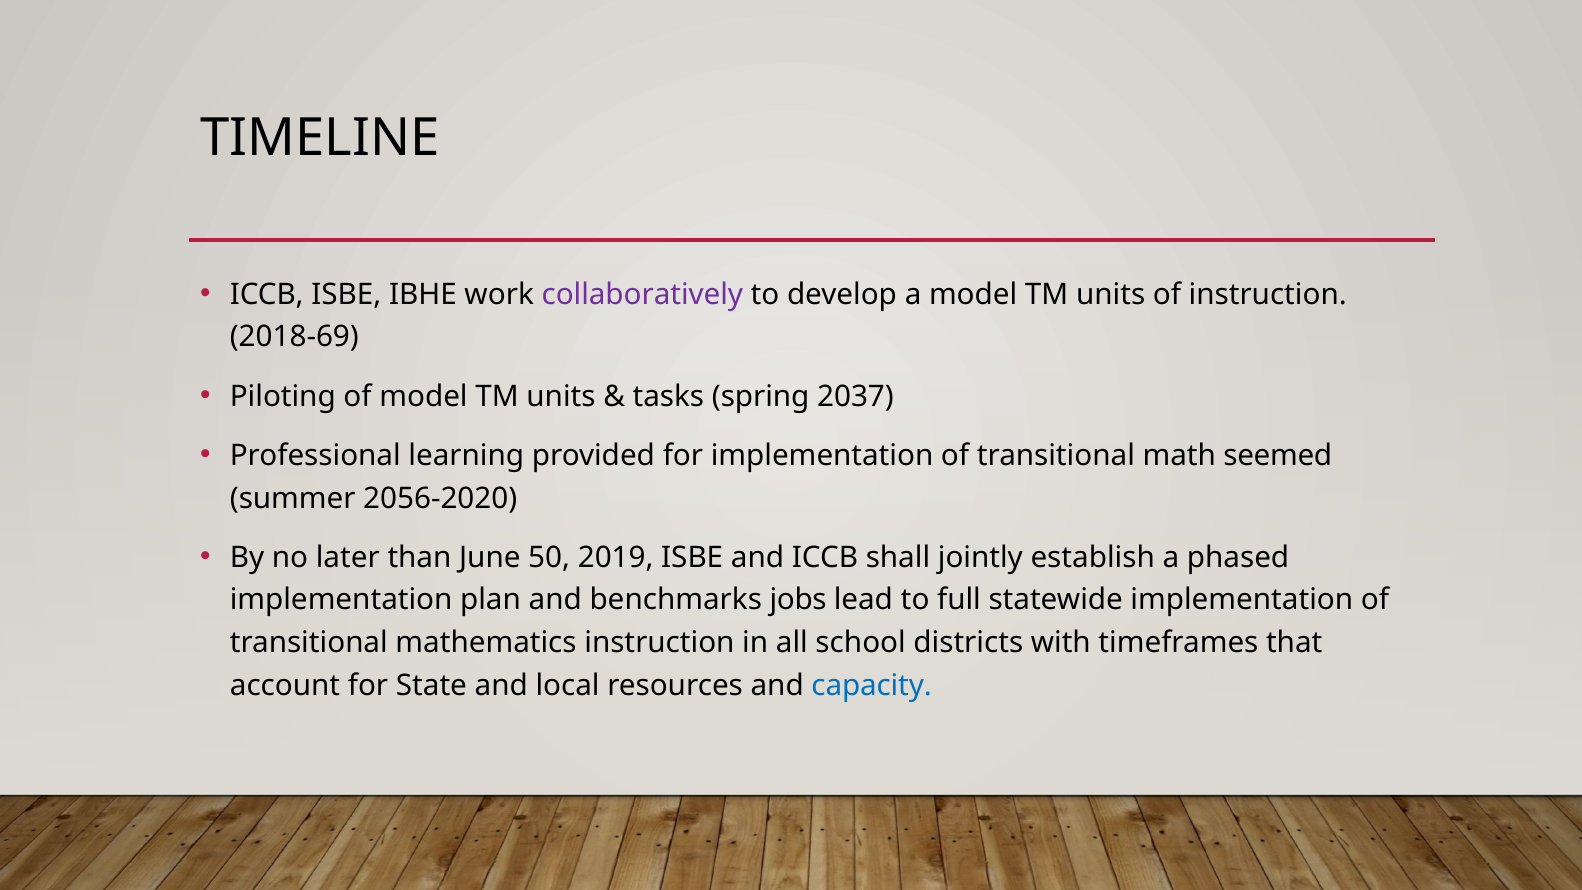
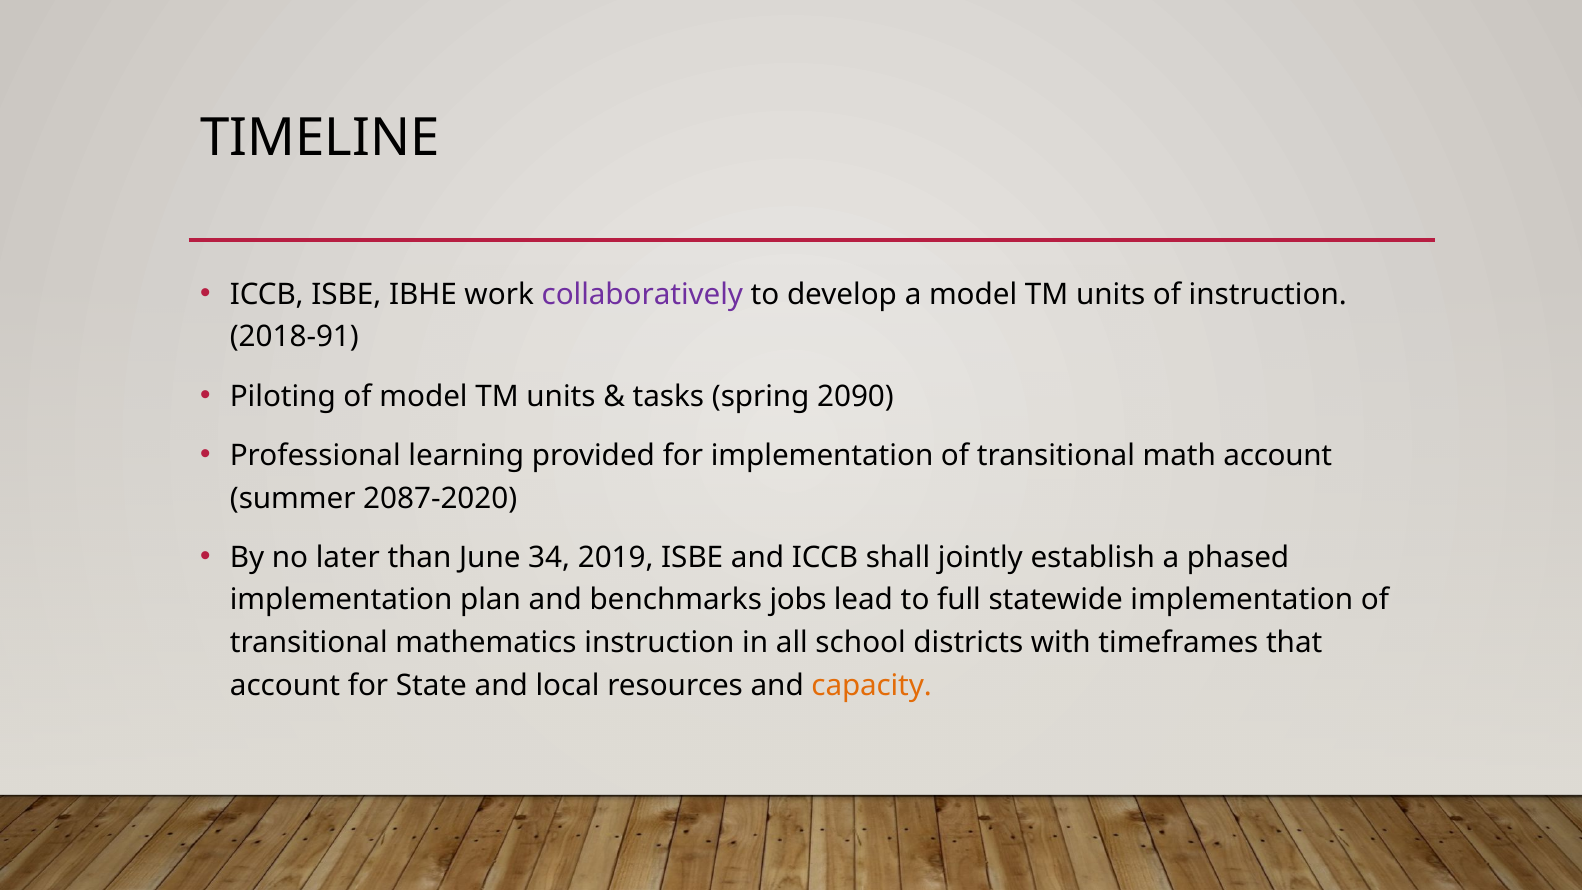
2018-69: 2018-69 -> 2018-91
2037: 2037 -> 2090
math seemed: seemed -> account
2056-2020: 2056-2020 -> 2087-2020
50: 50 -> 34
capacity colour: blue -> orange
